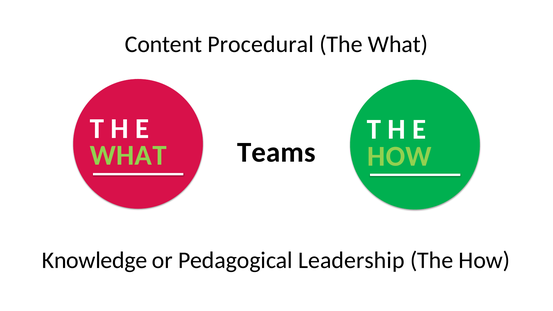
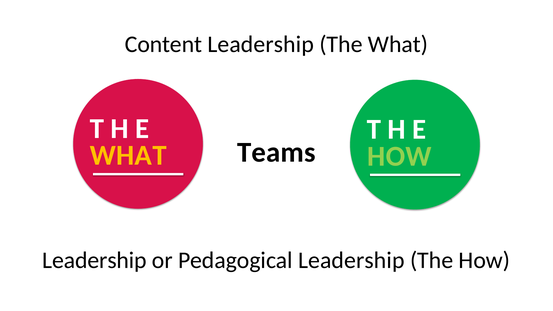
Content Procedural: Procedural -> Leadership
WHAT at (128, 156) colour: light green -> yellow
Knowledge at (95, 260): Knowledge -> Leadership
